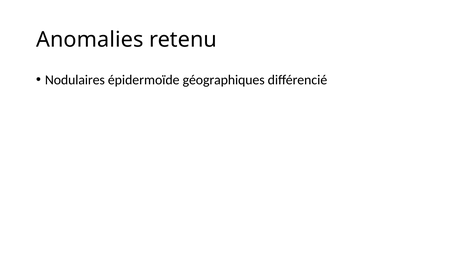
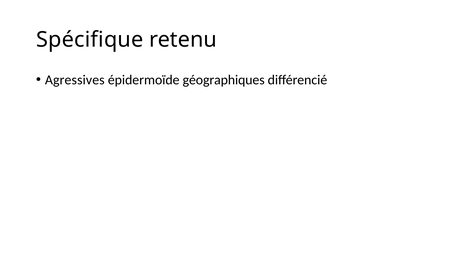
Anomalies: Anomalies -> Spécifique
Nodulaires: Nodulaires -> Agressives
